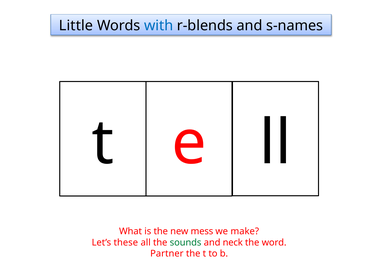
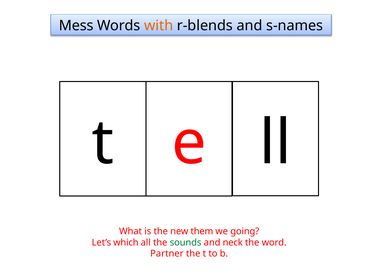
Little: Little -> Mess
with colour: blue -> orange
mess: mess -> them
make: make -> going
these: these -> which
